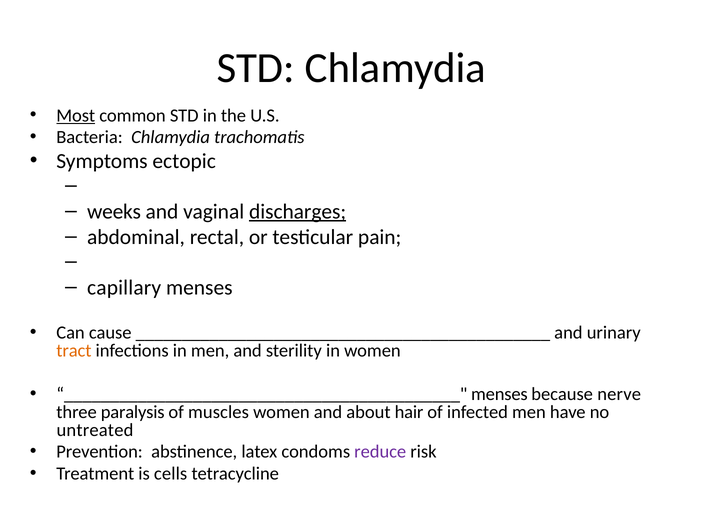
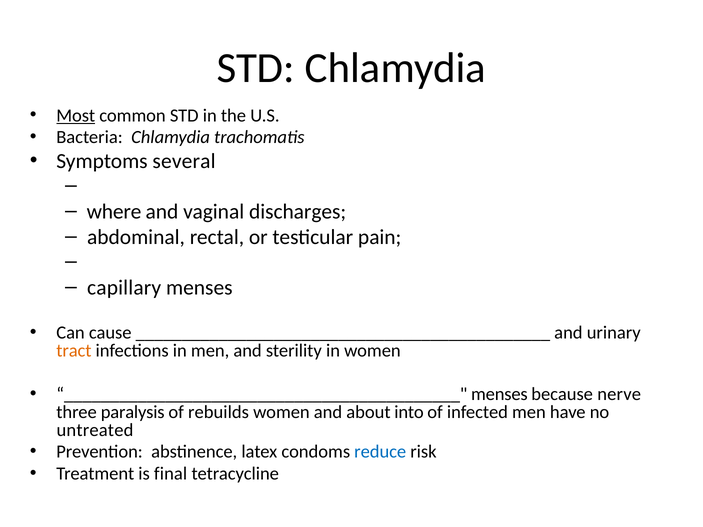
ectopic: ectopic -> several
weeks: weeks -> where
discharges underline: present -> none
muscles: muscles -> rebuilds
hair: hair -> into
reduce colour: purple -> blue
cells: cells -> final
